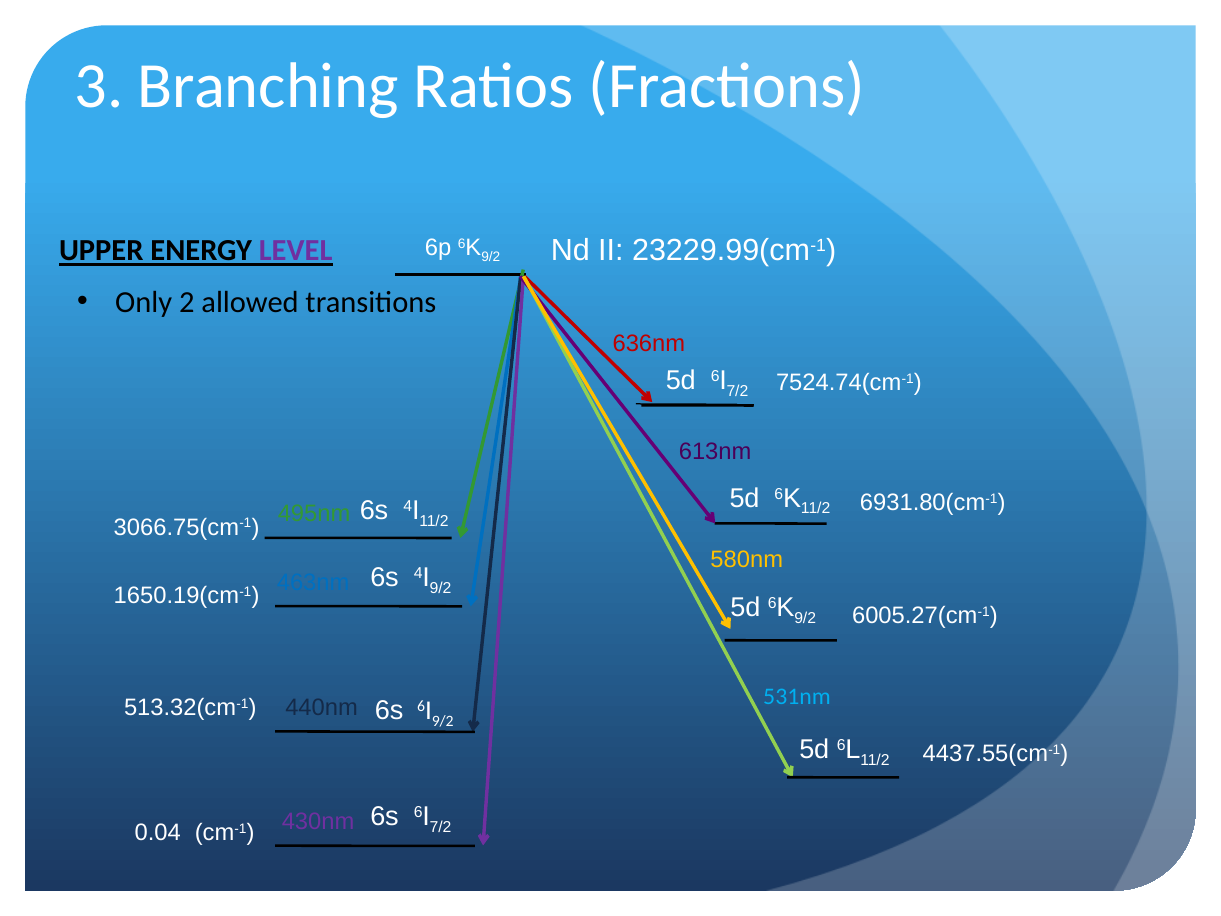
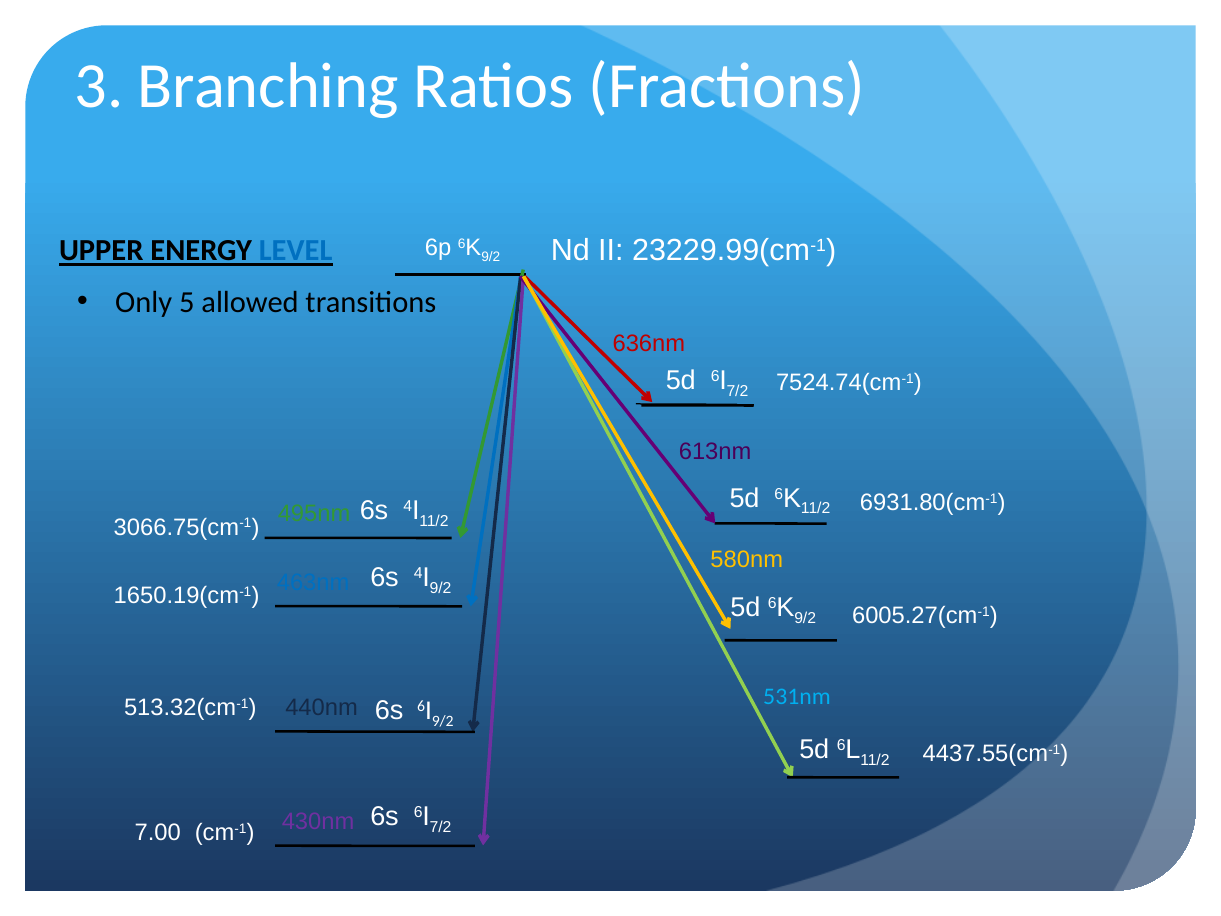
LEVEL colour: purple -> blue
2: 2 -> 5
0.04: 0.04 -> 7.00
